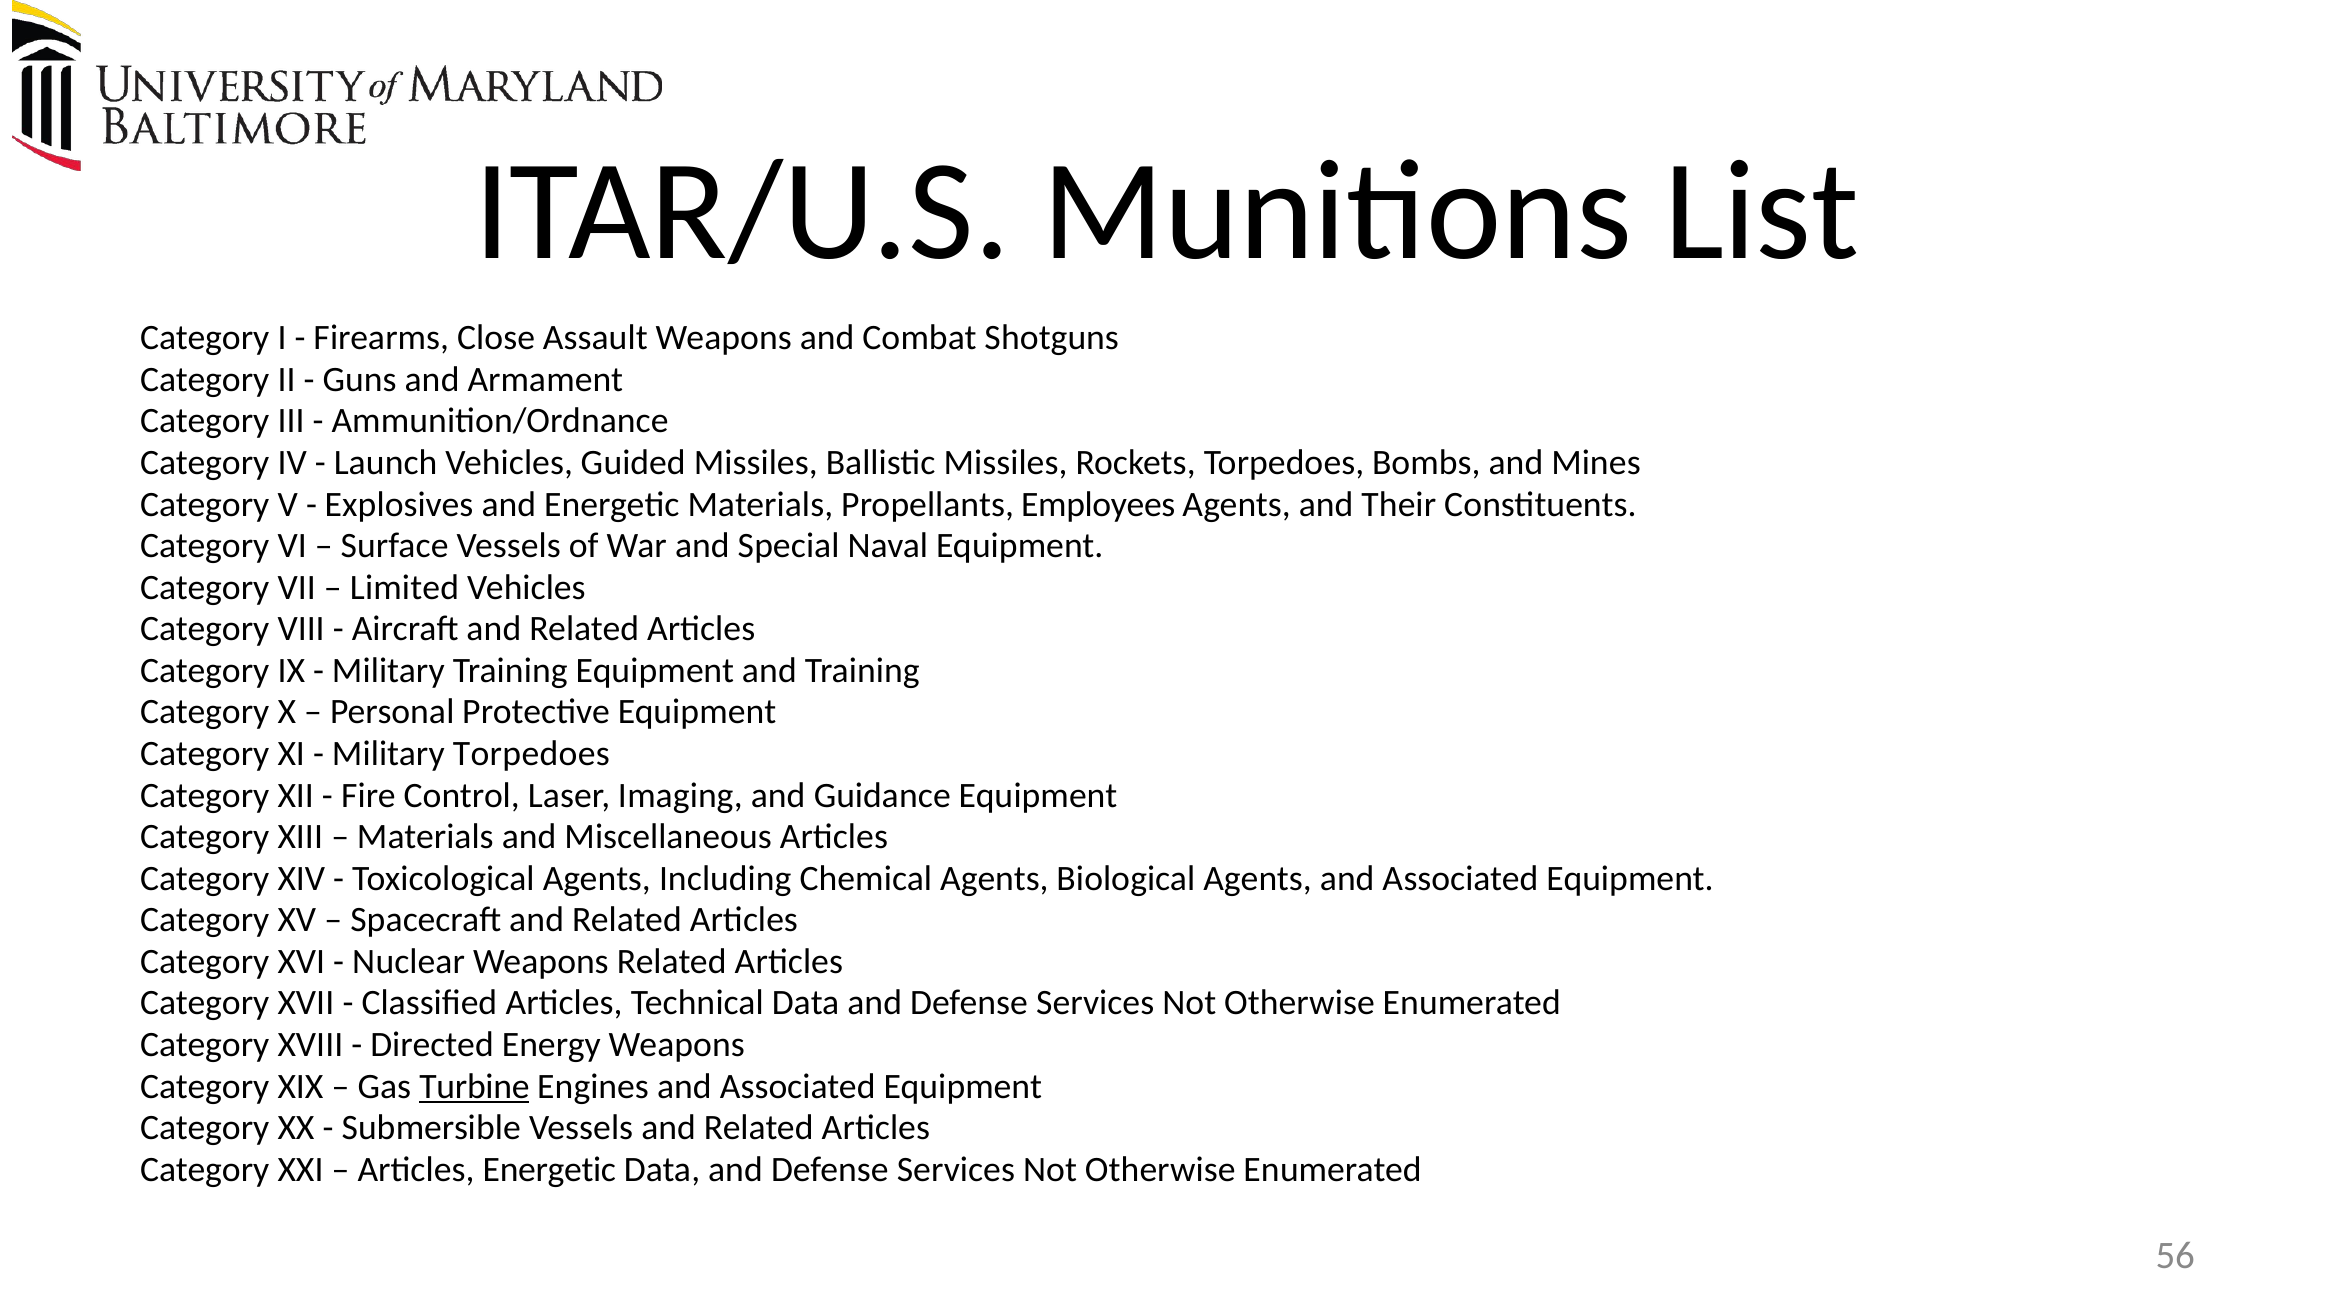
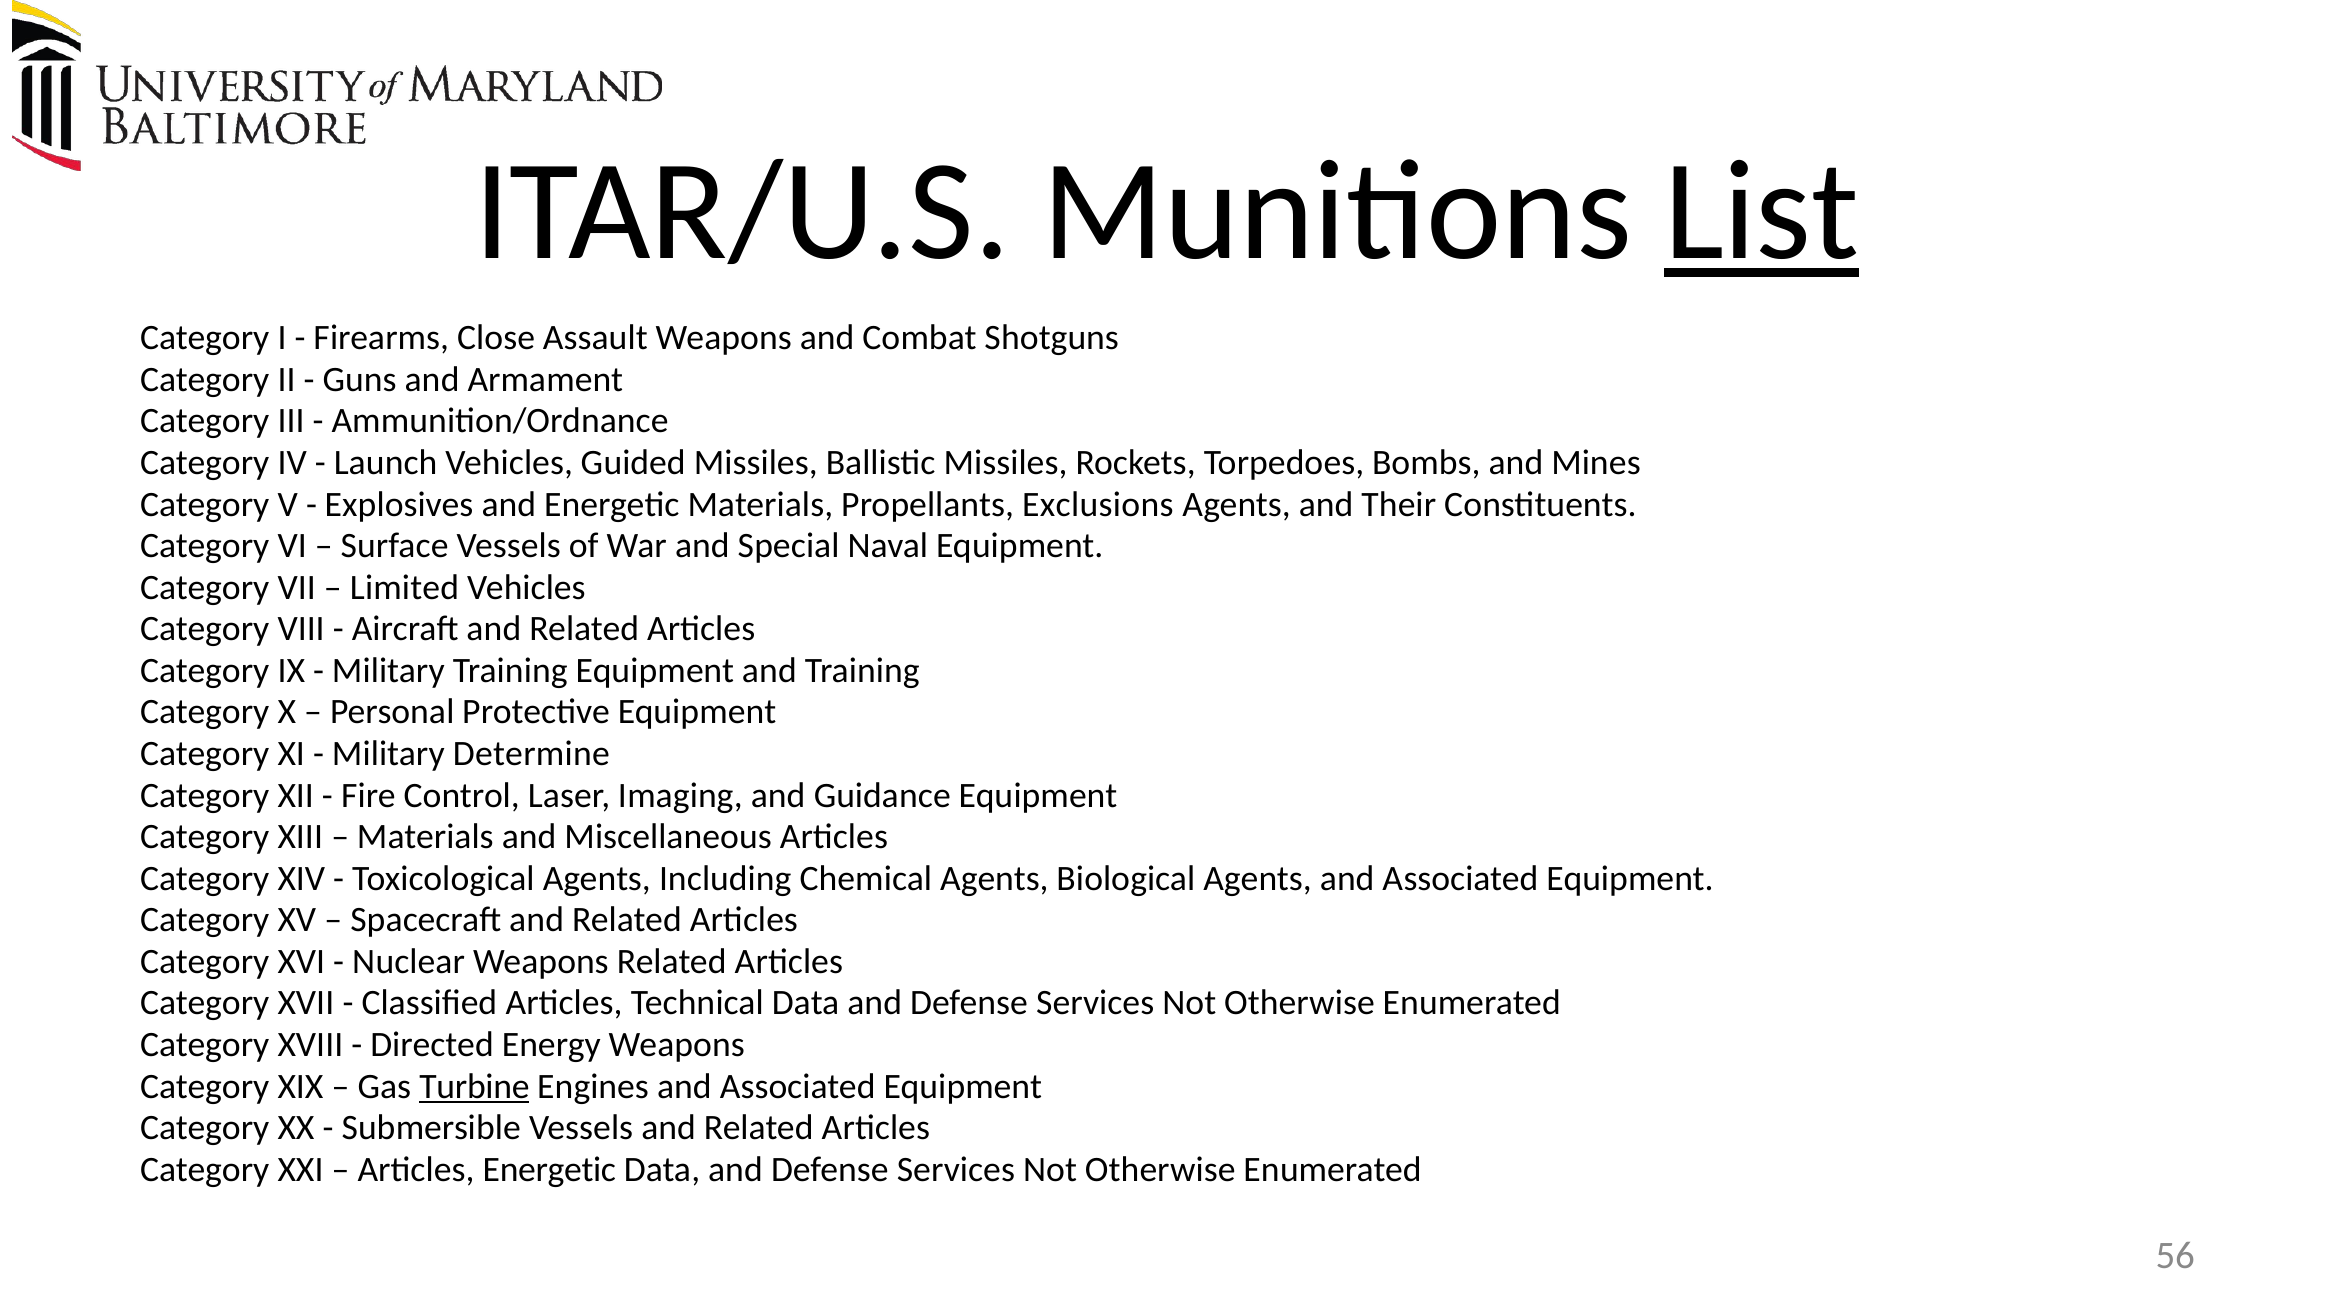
List underline: none -> present
Employees: Employees -> Exclusions
Military Torpedoes: Torpedoes -> Determine
